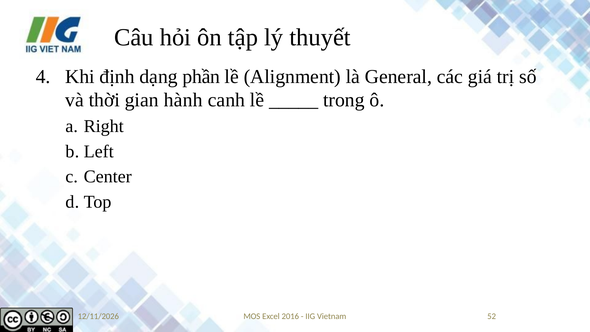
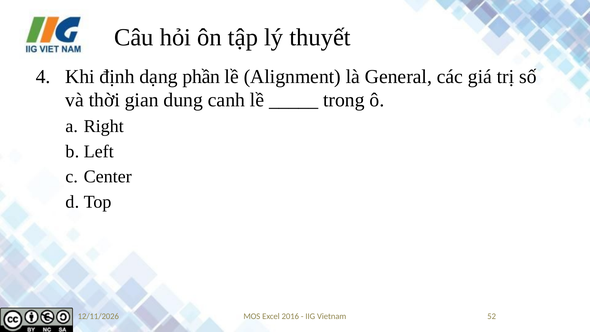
hành: hành -> dung
